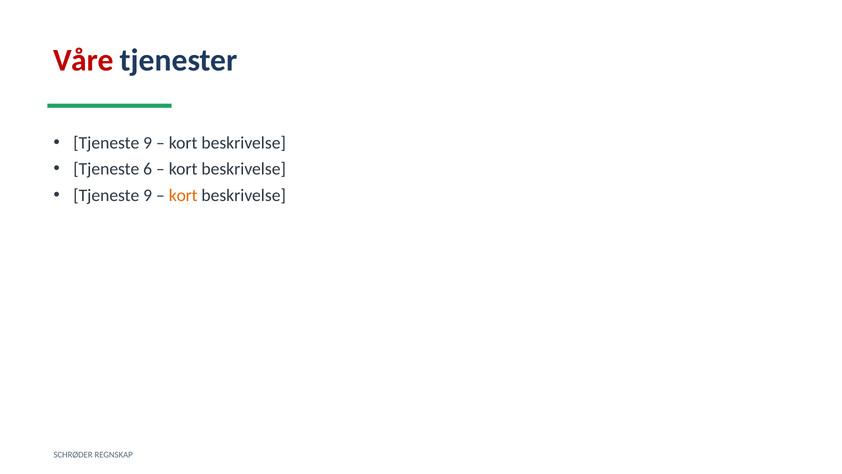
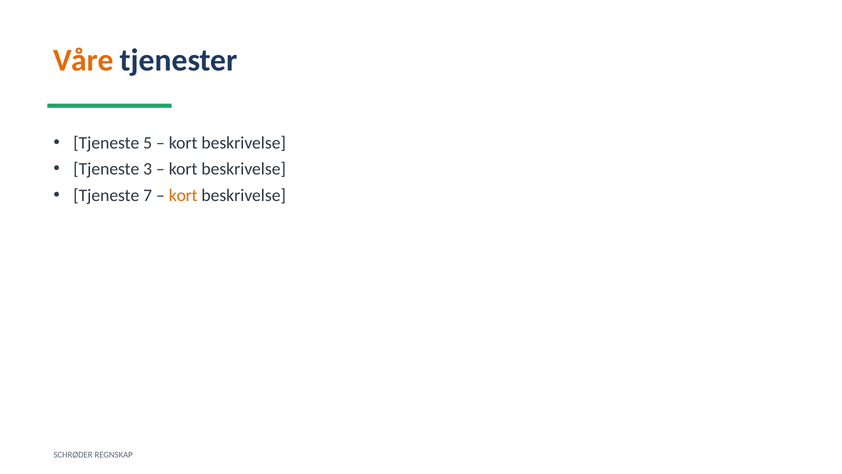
Våre colour: red -> orange
9 at (148, 143): 9 -> 5
6: 6 -> 3
9 at (148, 195): 9 -> 7
